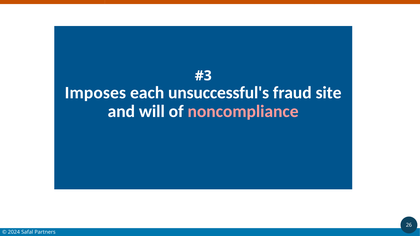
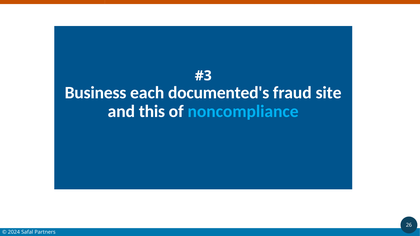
Imposes: Imposes -> Business
unsuccessful's: unsuccessful's -> documented's
will: will -> this
noncompliance colour: pink -> light blue
